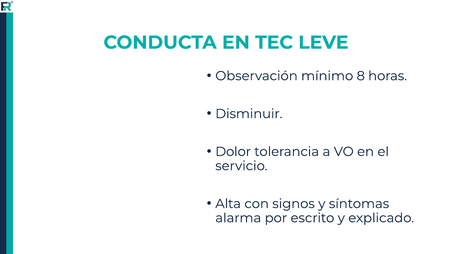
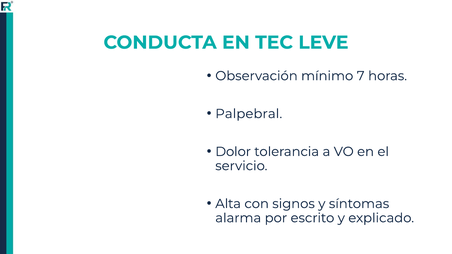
8: 8 -> 7
Disminuir: Disminuir -> Palpebral
